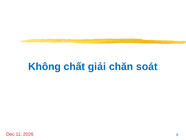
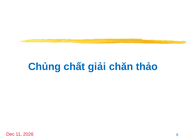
Không: Không -> Chủng
soát: soát -> thảo
